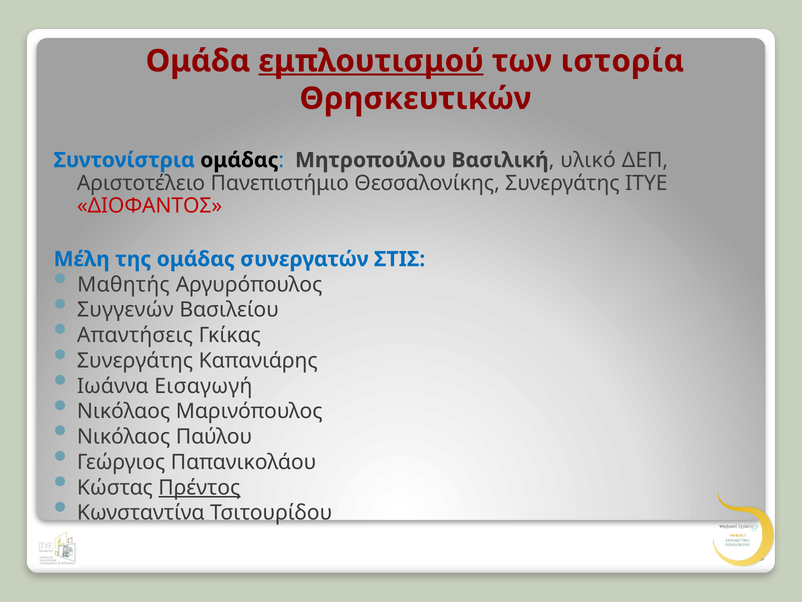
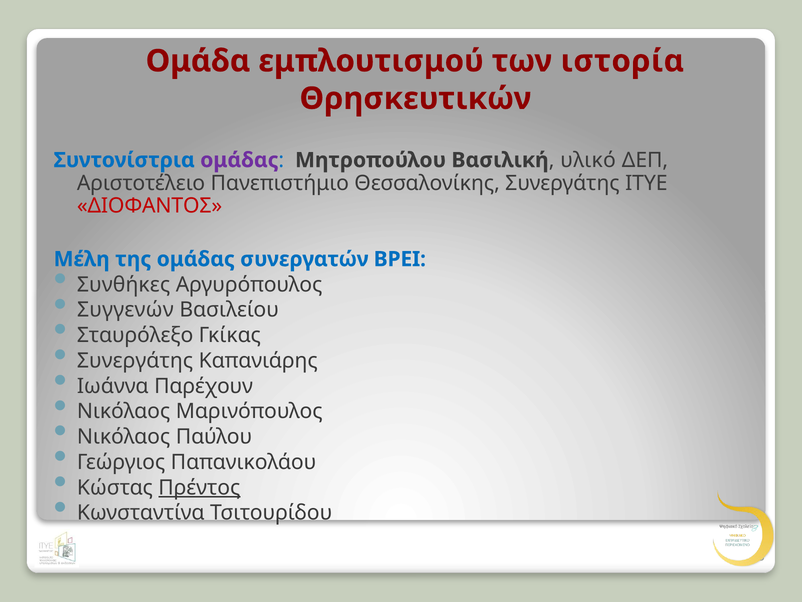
εμπλουτισμού underline: present -> none
ομάδας at (239, 160) colour: black -> purple
ΣΤΙΣ: ΣΤΙΣ -> ΒΡΕΙ
Μαθητής: Μαθητής -> Συνθήκες
Απαντήσεις: Απαντήσεις -> Σταυρόλεξο
Εισαγωγή: Εισαγωγή -> Παρέχουν
